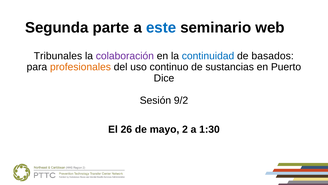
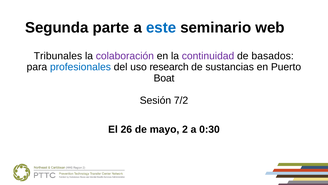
continuidad colour: blue -> purple
profesionales colour: orange -> blue
continuo: continuo -> research
Dice: Dice -> Boat
9/2: 9/2 -> 7/2
1:30: 1:30 -> 0:30
